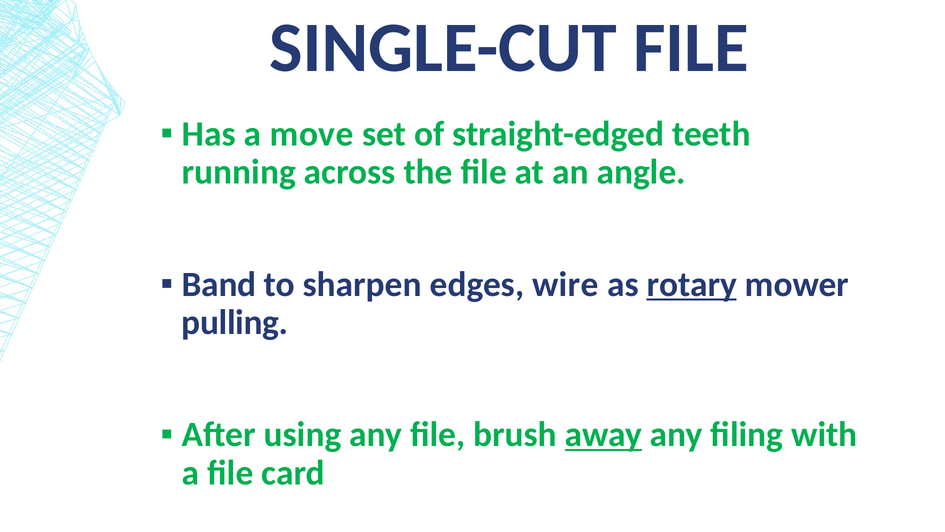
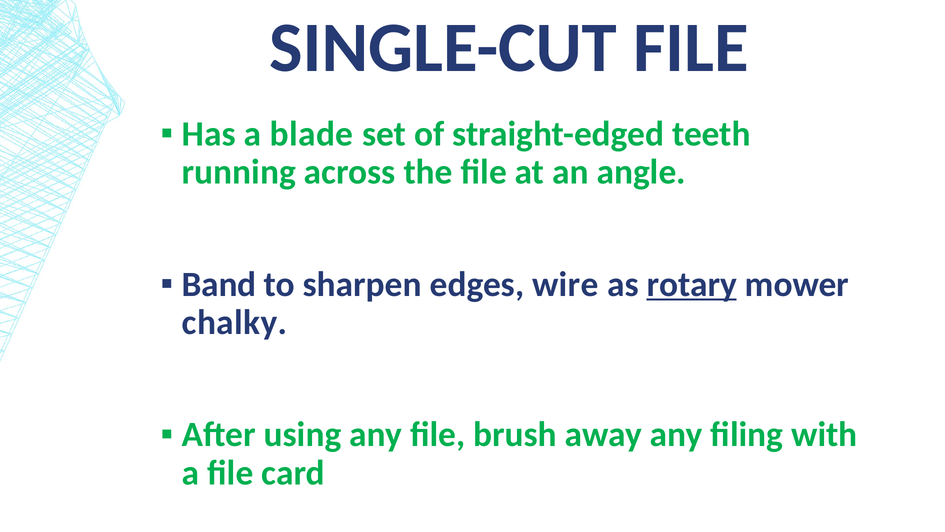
move: move -> blade
pulling: pulling -> chalky
away underline: present -> none
